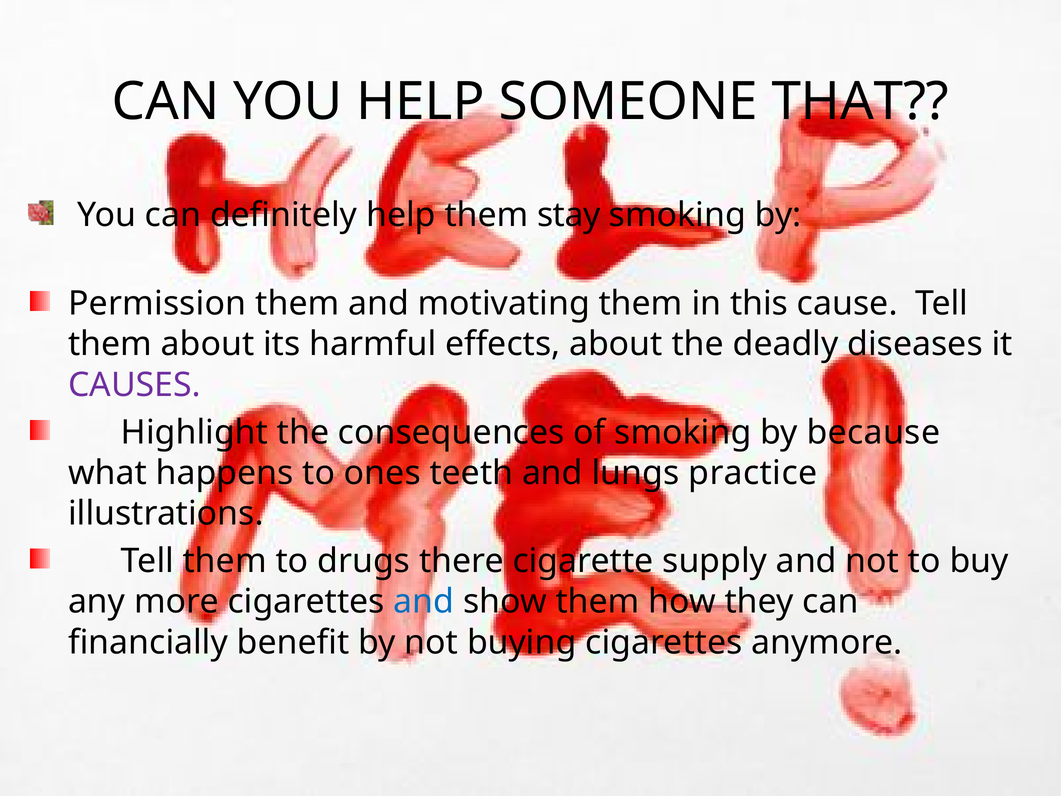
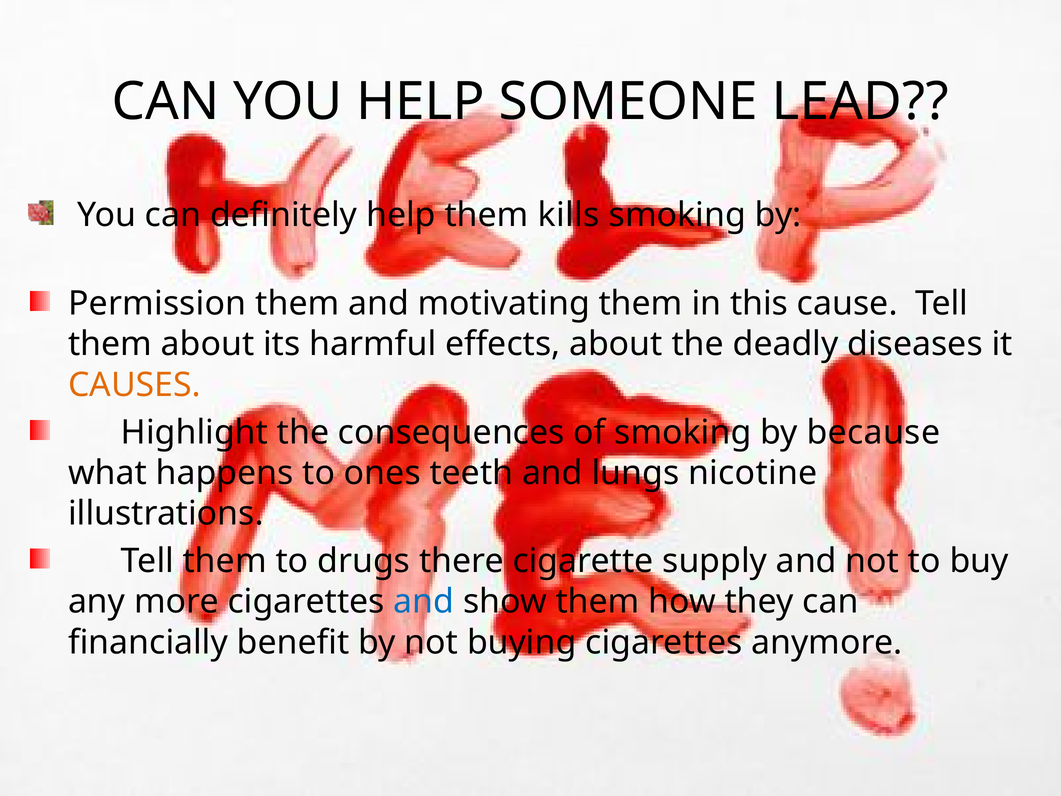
THAT: THAT -> LEAD
stay: stay -> kills
CAUSES colour: purple -> orange
practice: practice -> nicotine
